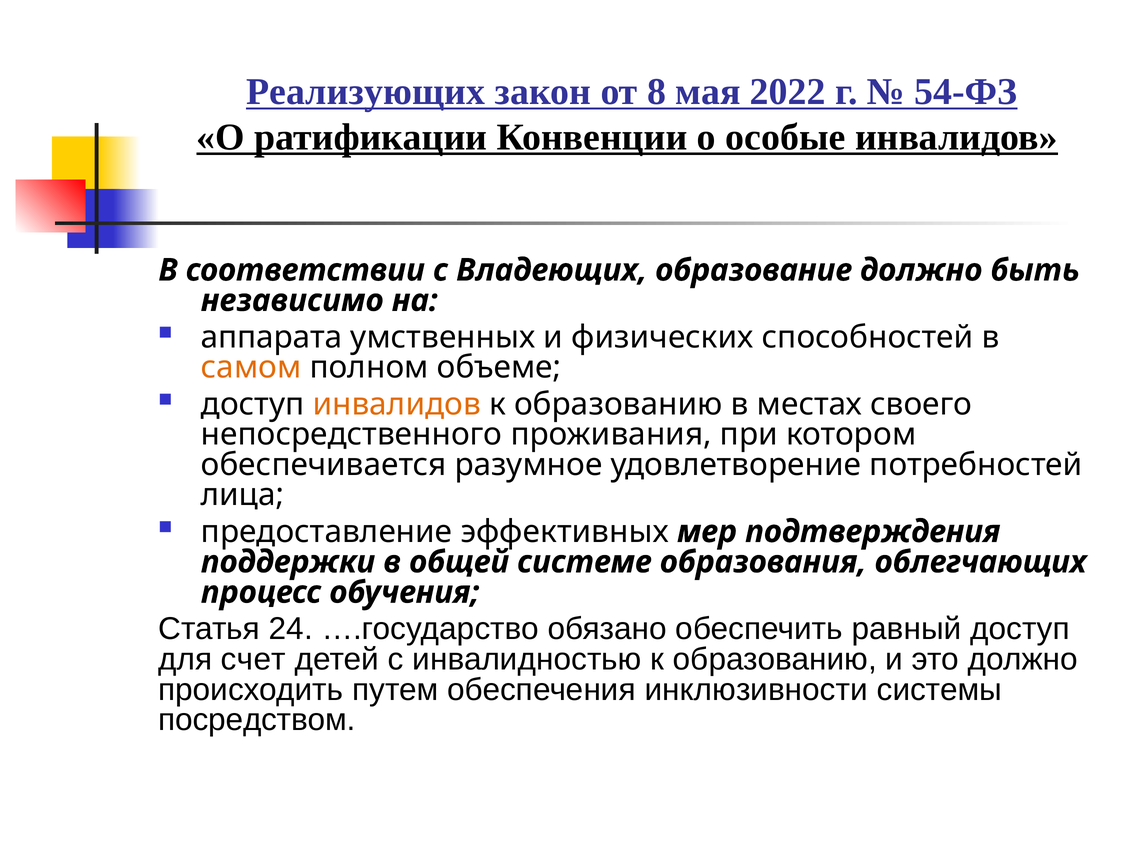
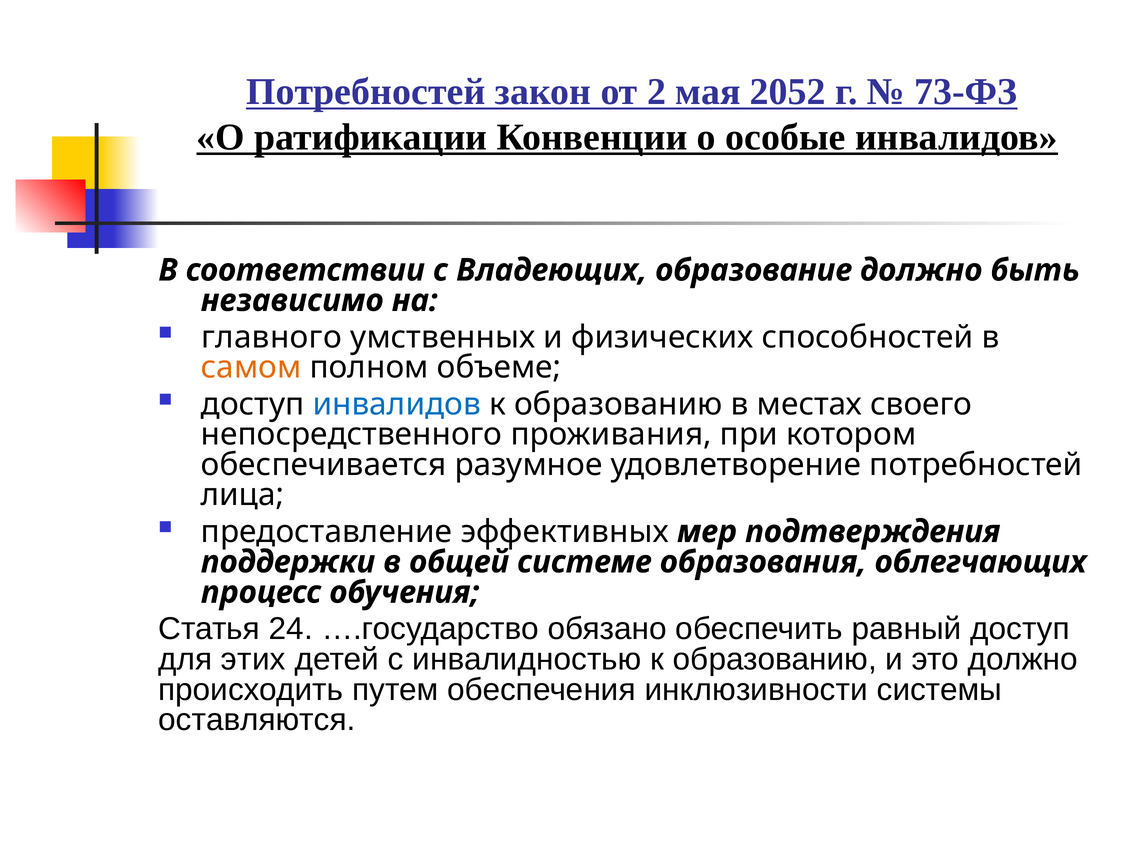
Реализующих at (366, 92): Реализующих -> Потребностей
8: 8 -> 2
2022: 2022 -> 2052
54-ФЗ: 54-ФЗ -> 73-ФЗ
аппарата: аппарата -> главного
инвалидов at (397, 404) colour: orange -> blue
счет: счет -> этих
посредством: посредством -> оставляются
